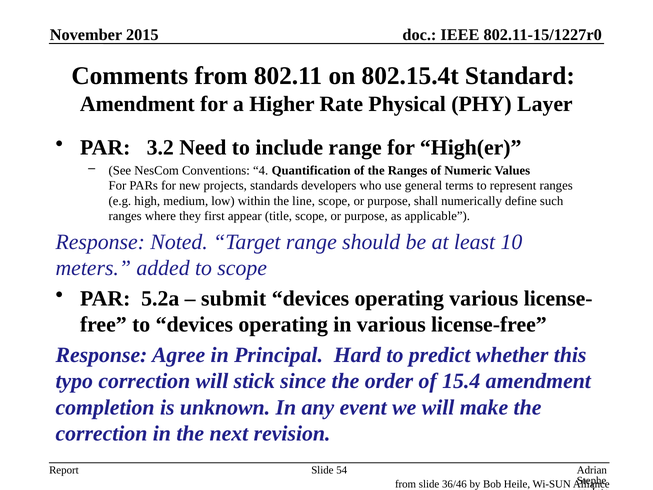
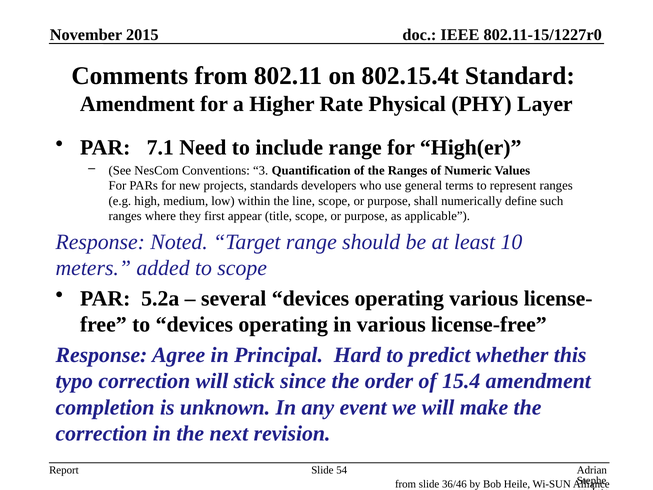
3.2: 3.2 -> 7.1
4: 4 -> 3
submit: submit -> several
